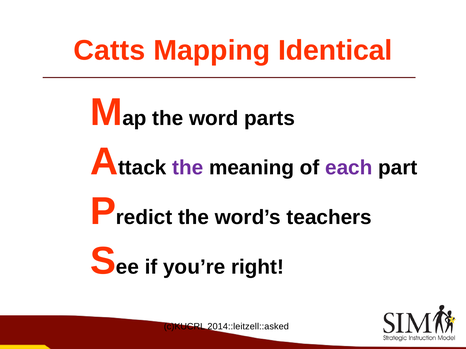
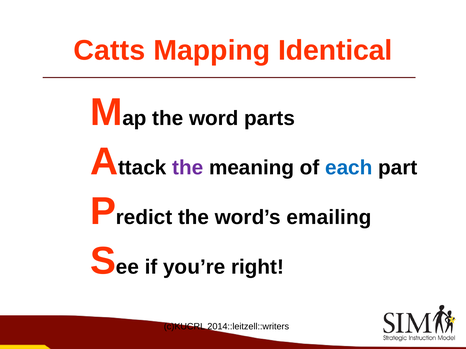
each colour: purple -> blue
teachers: teachers -> emailing
2014::leitzell::asked: 2014::leitzell::asked -> 2014::leitzell::writers
